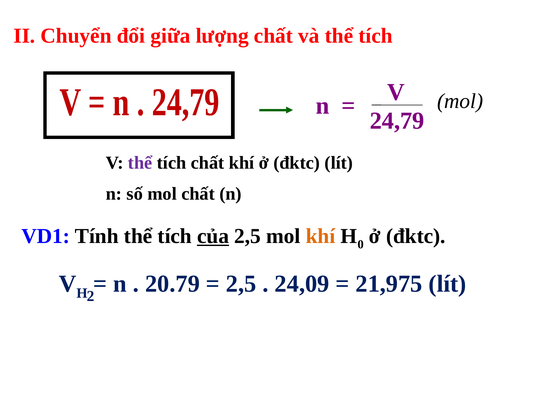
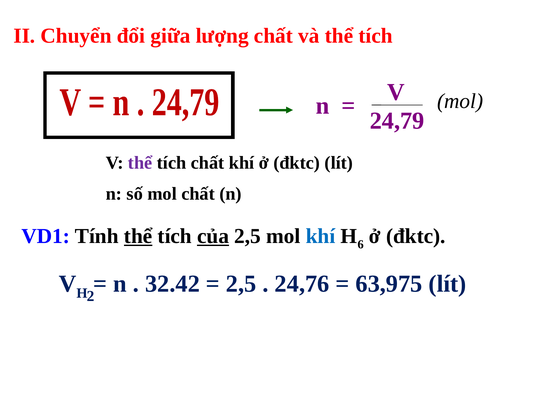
thể at (138, 236) underline: none -> present
khí at (321, 236) colour: orange -> blue
0: 0 -> 6
20.79: 20.79 -> 32.42
24,09: 24,09 -> 24,76
21,975: 21,975 -> 63,975
